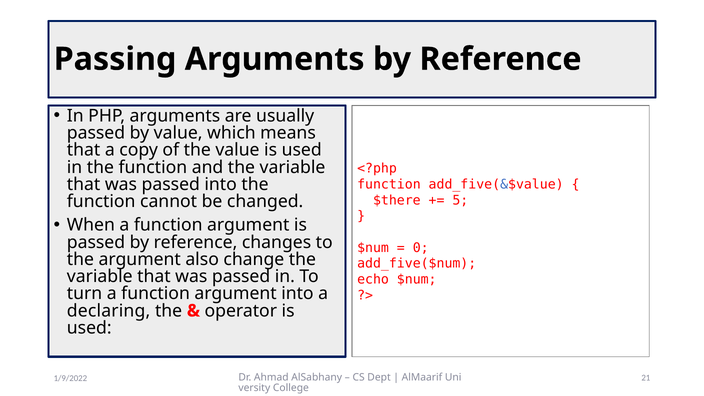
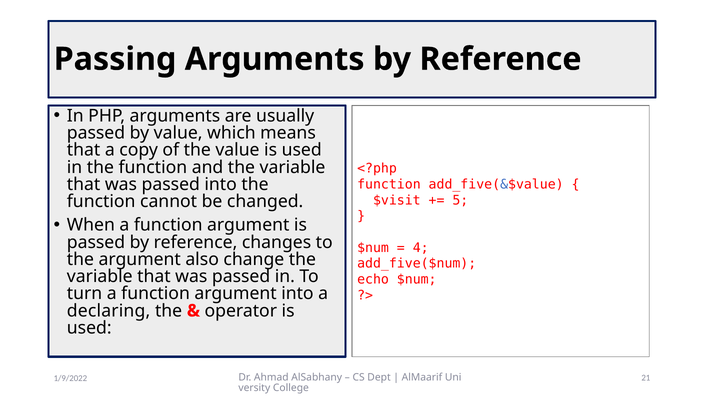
$there: $there -> $visit
0: 0 -> 4
